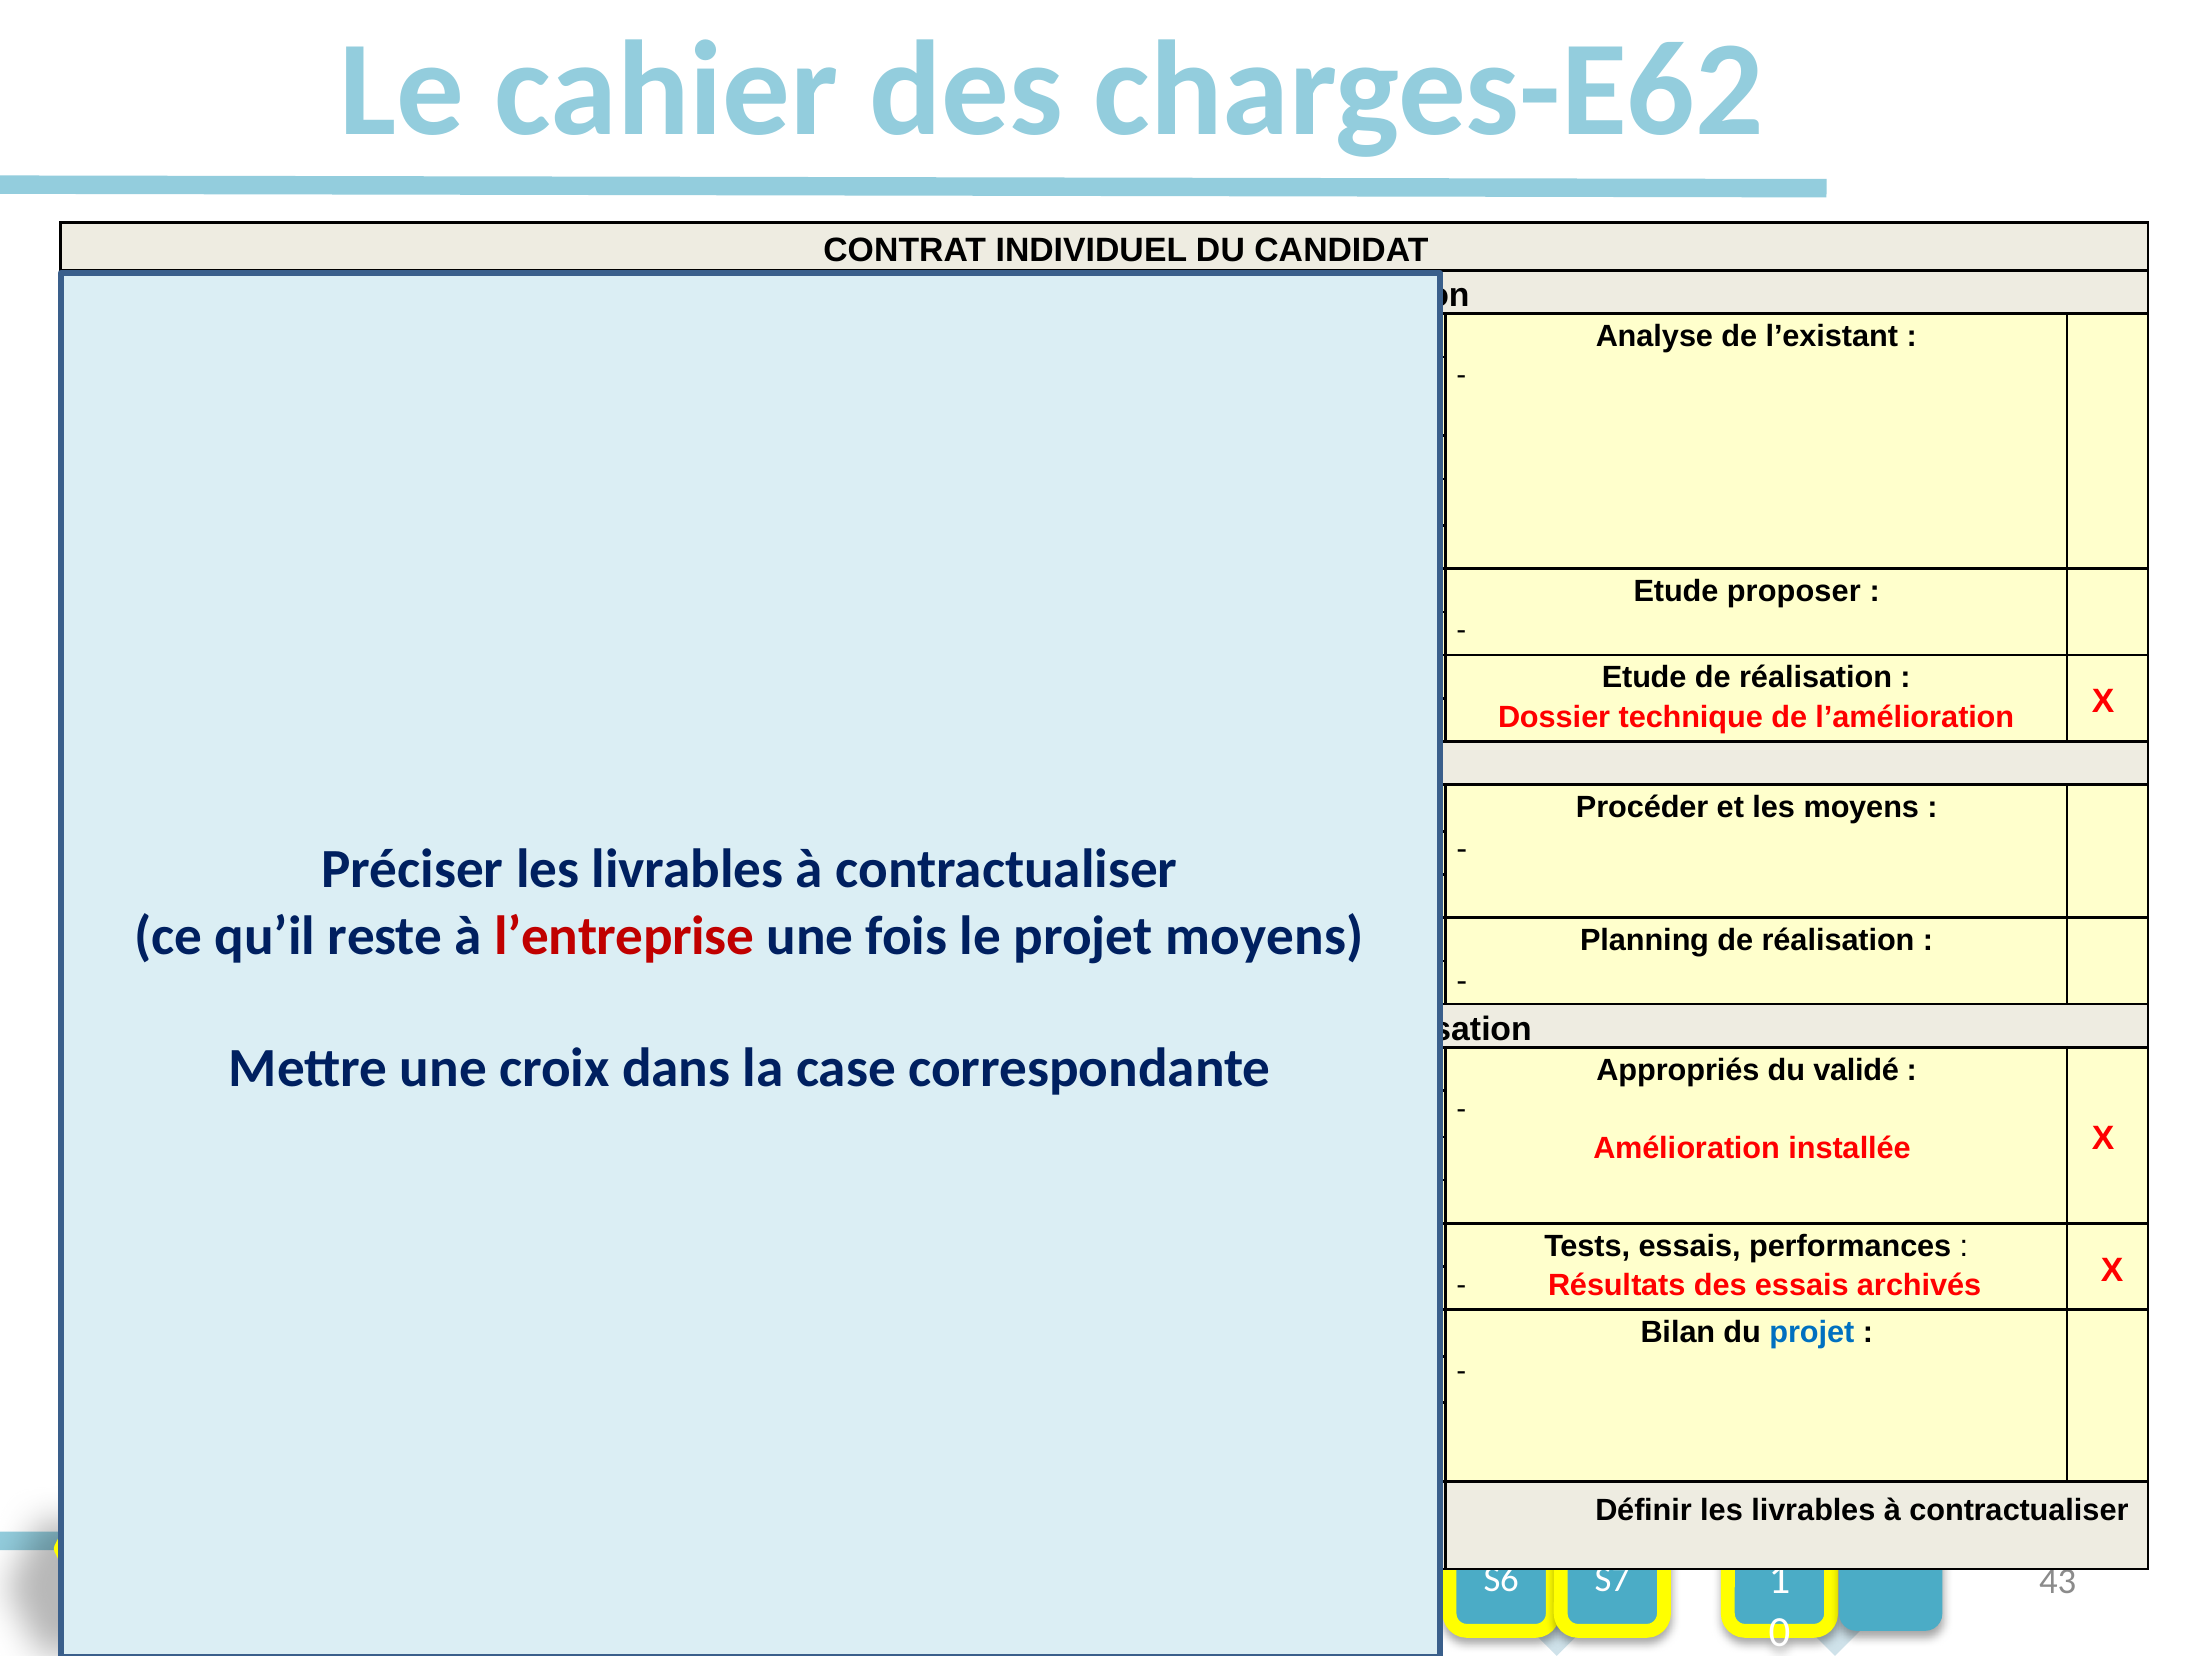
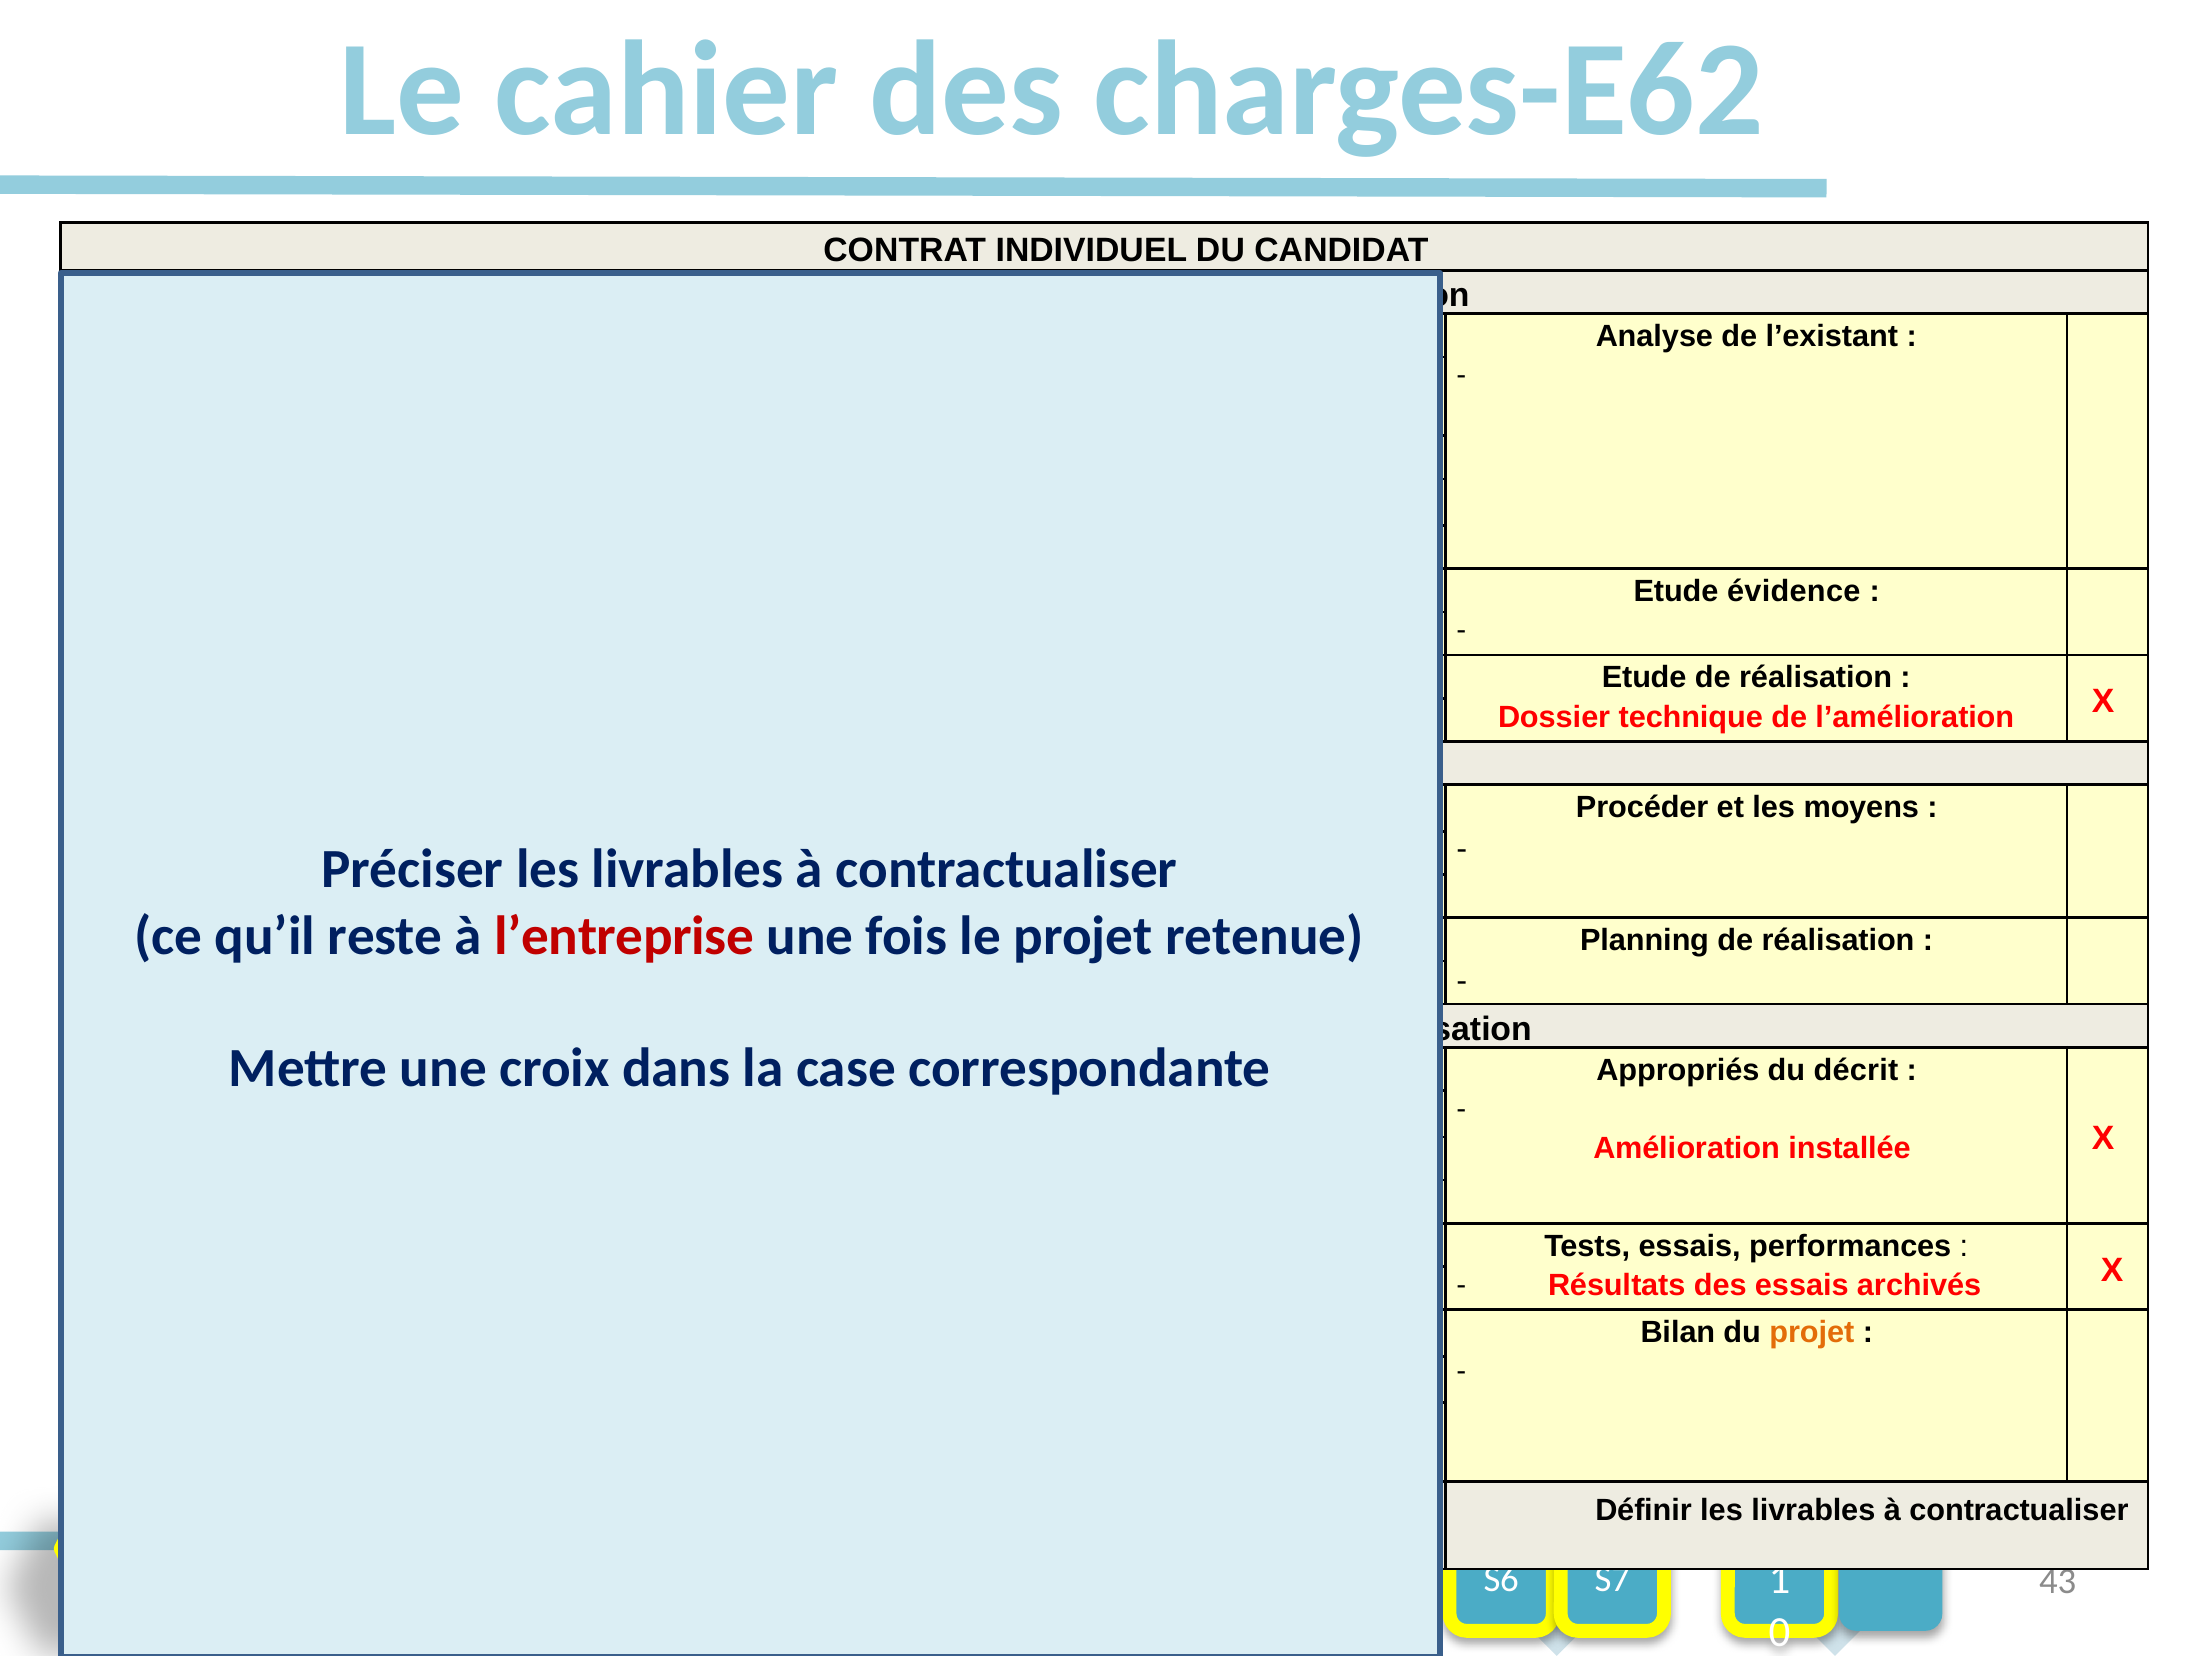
Etude proposer: proposer -> évidence
projet moyens: moyens -> retenue
validé: validé -> décrit
projet at (1812, 1333) colour: blue -> orange
